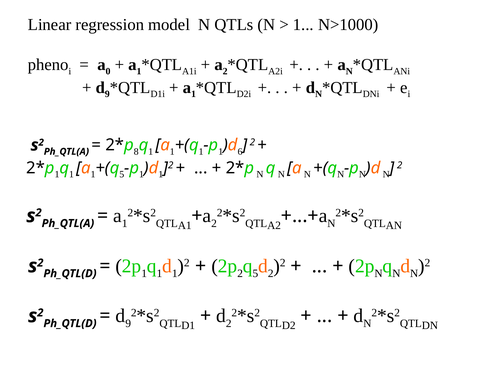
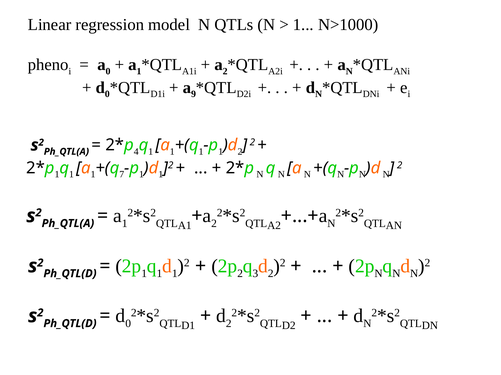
9 at (107, 94): 9 -> 0
1 at (194, 94): 1 -> 9
8: 8 -> 4
6 at (240, 152): 6 -> 2
5 at (122, 175): 5 -> 7
q 5: 5 -> 3
9 at (128, 324): 9 -> 0
